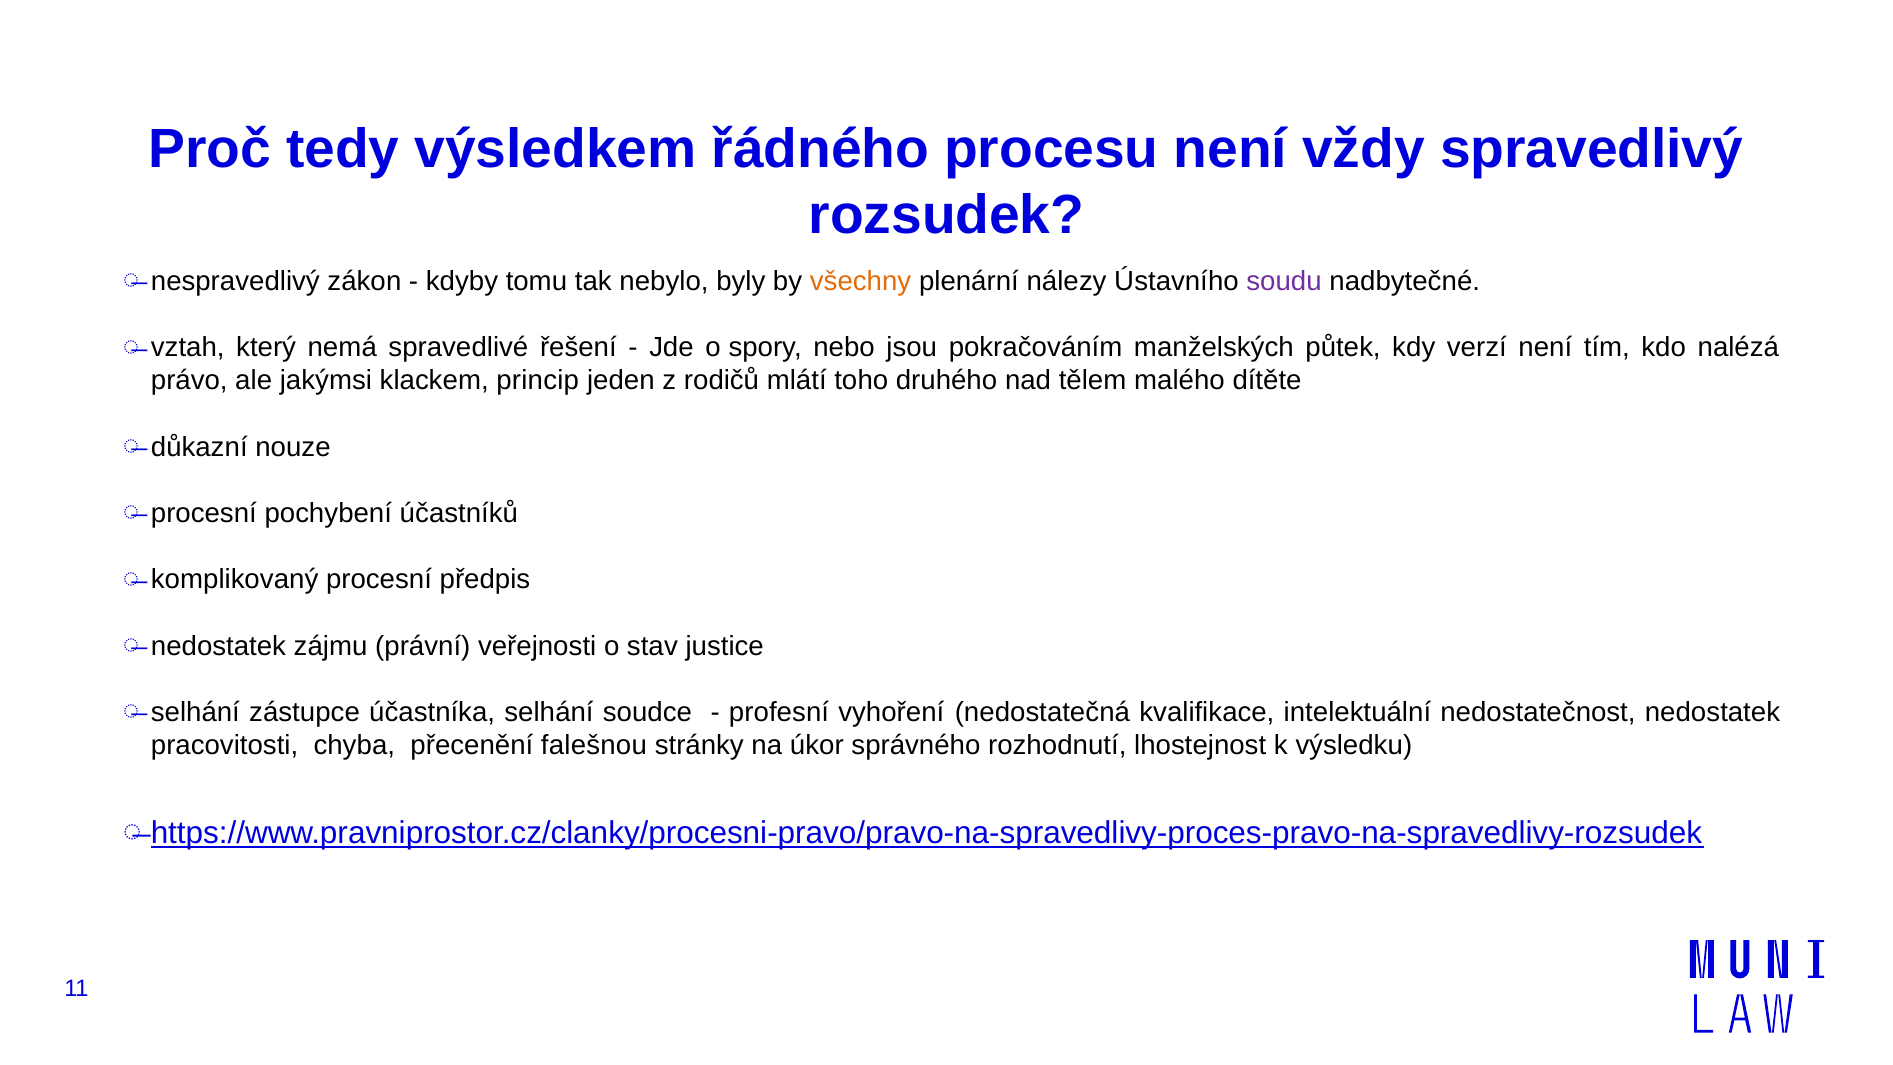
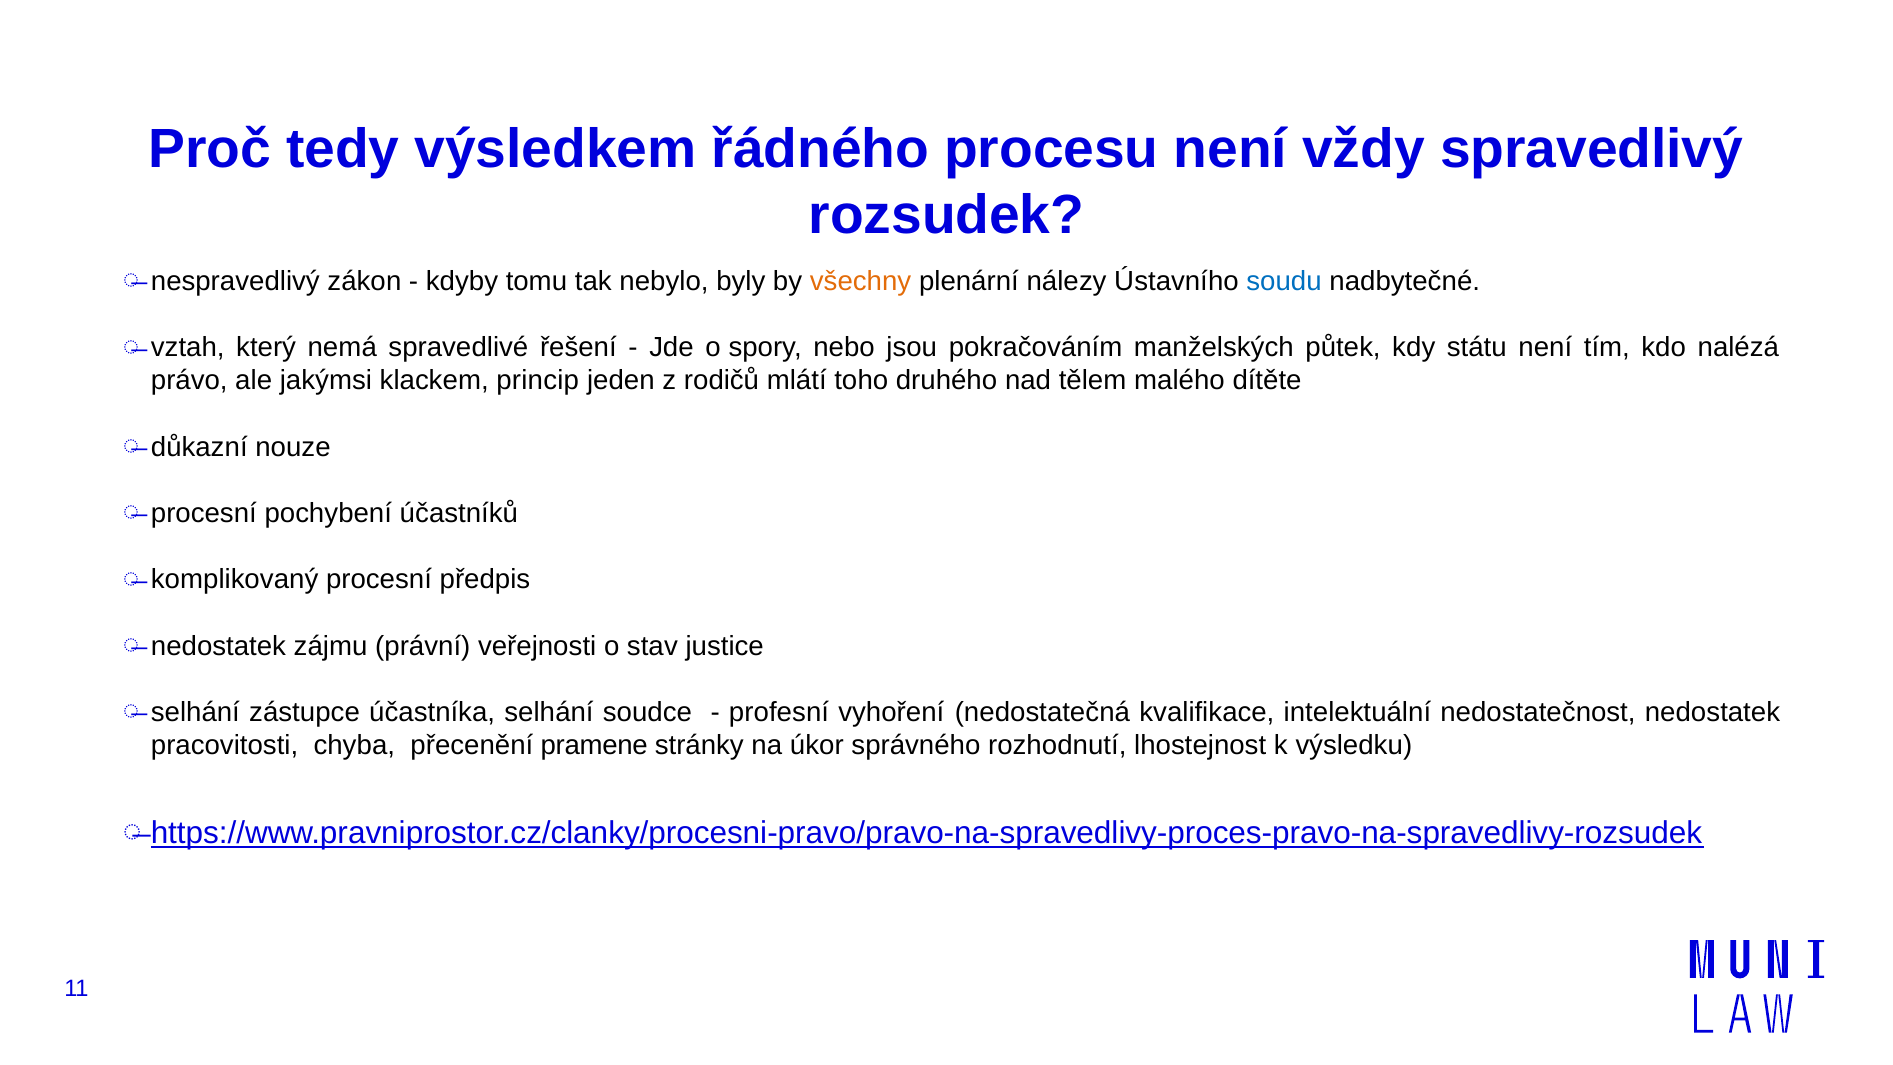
soudu colour: purple -> blue
verzí: verzí -> státu
falešnou: falešnou -> pramene
